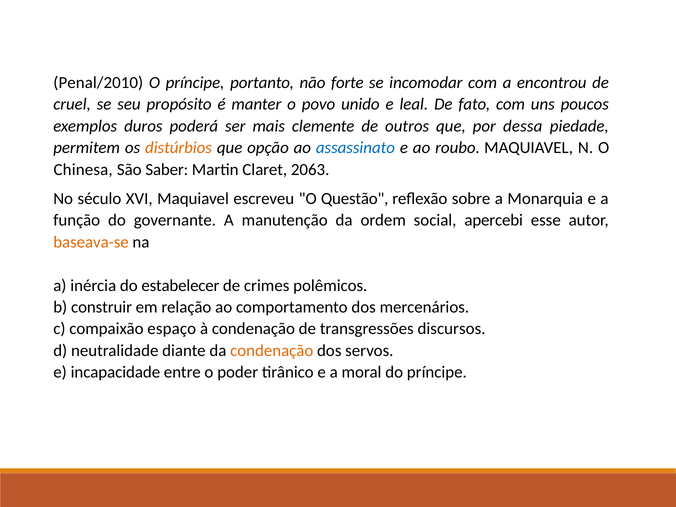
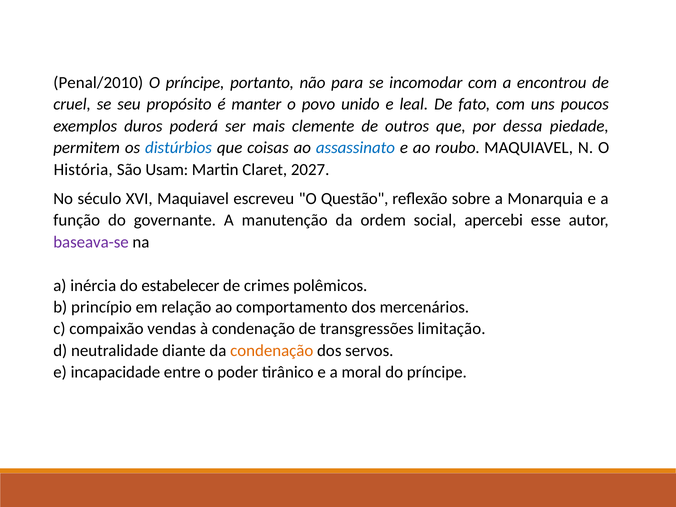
forte: forte -> para
distúrbios colour: orange -> blue
opção: opção -> coisas
Chinesa: Chinesa -> História
Saber: Saber -> Usam
2063: 2063 -> 2027
baseava-se colour: orange -> purple
construir: construir -> princípio
espaço: espaço -> vendas
discursos: discursos -> limitação
